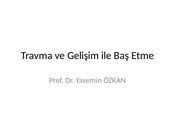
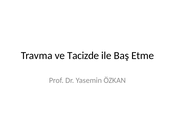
Gelişim: Gelişim -> Tacizde
